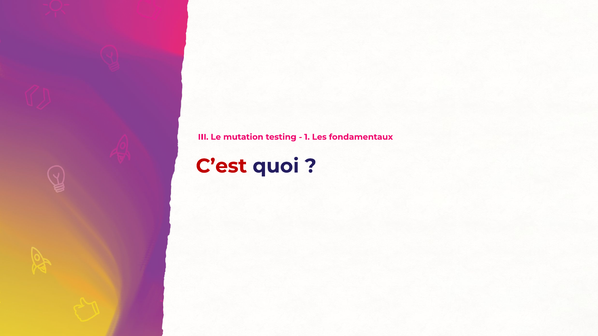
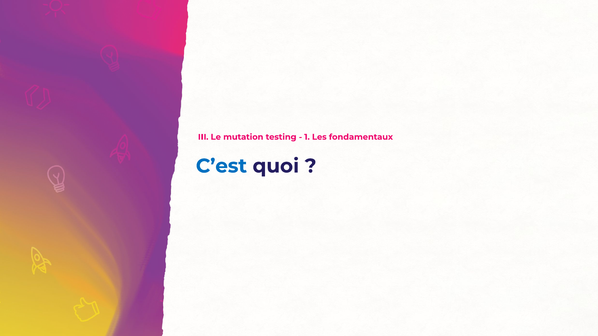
C’est colour: red -> blue
